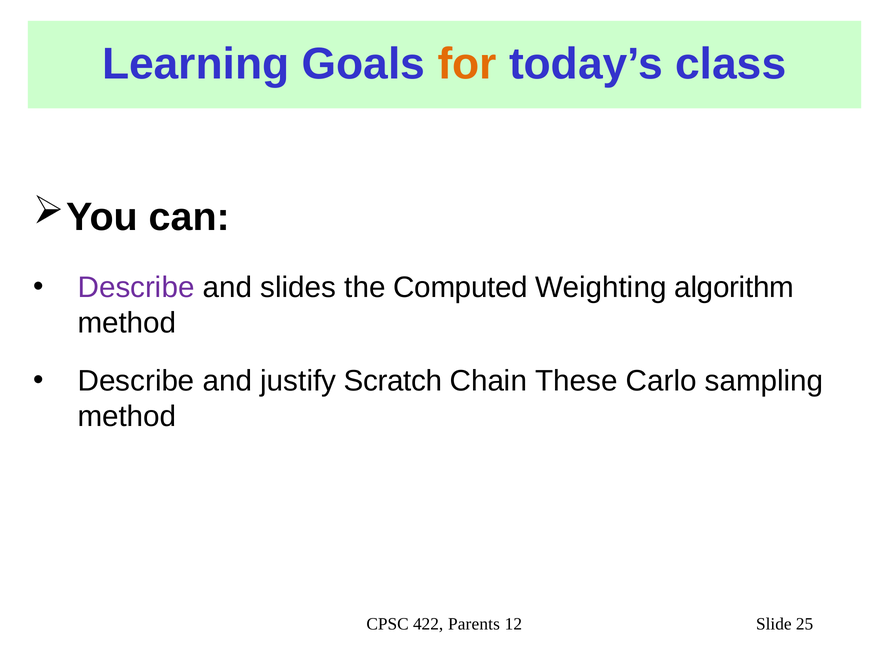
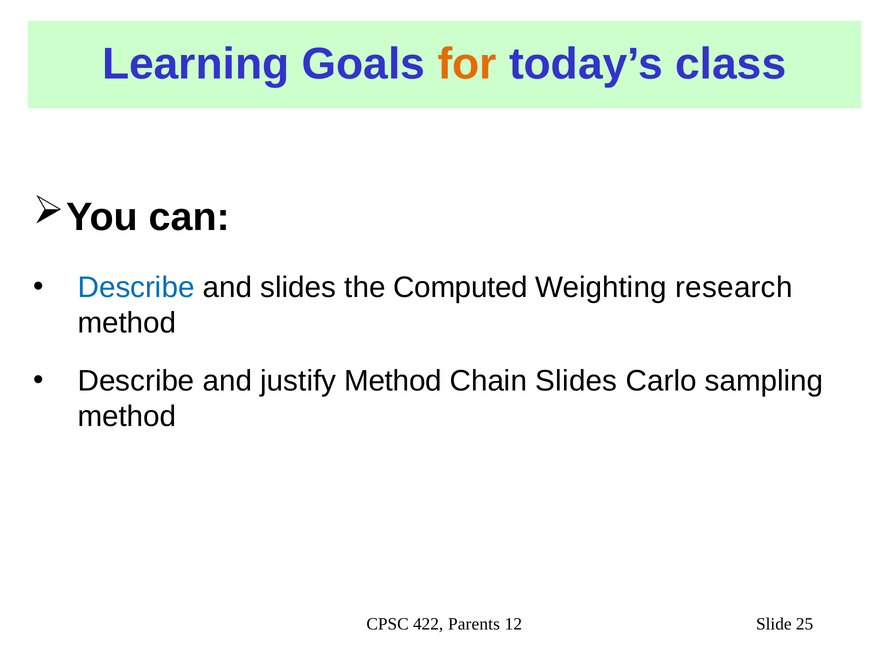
Describe at (136, 287) colour: purple -> blue
algorithm: algorithm -> research
justify Scratch: Scratch -> Method
Chain These: These -> Slides
